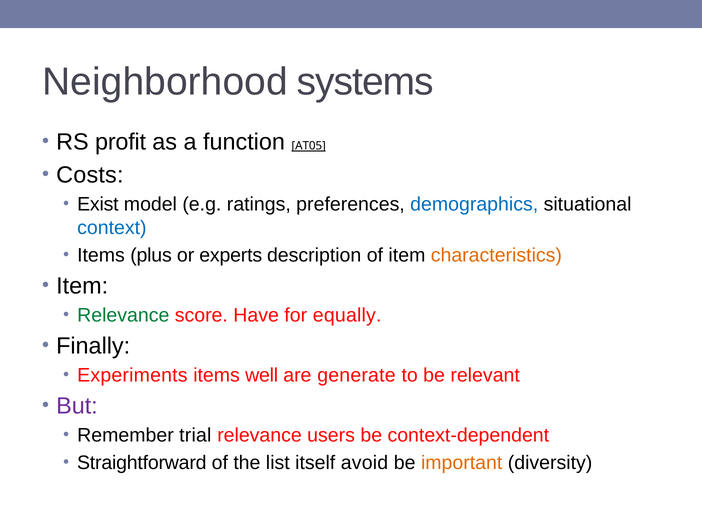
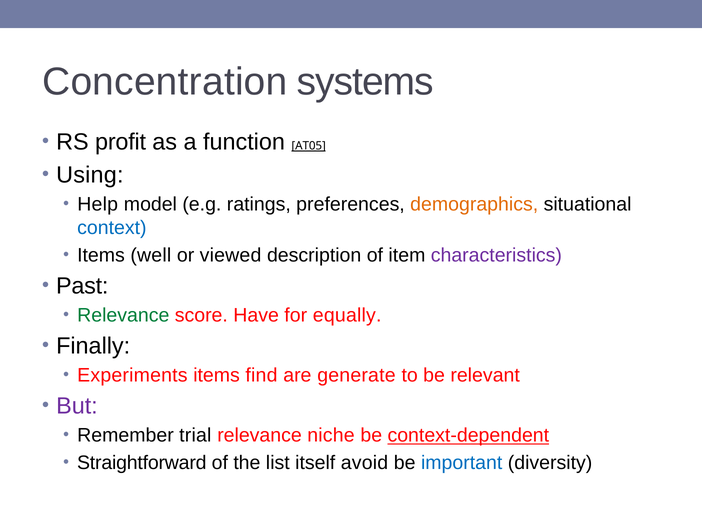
Neighborhood: Neighborhood -> Concentration
Costs: Costs -> Using
Exist: Exist -> Help
demographics colour: blue -> orange
plus: plus -> well
experts: experts -> viewed
characteristics colour: orange -> purple
Item at (82, 286): Item -> Past
well: well -> find
users: users -> niche
context-dependent underline: none -> present
important colour: orange -> blue
